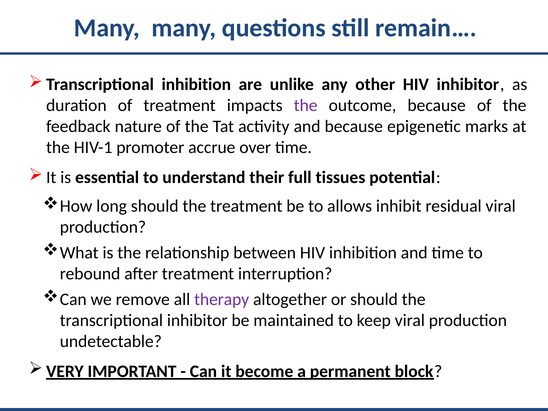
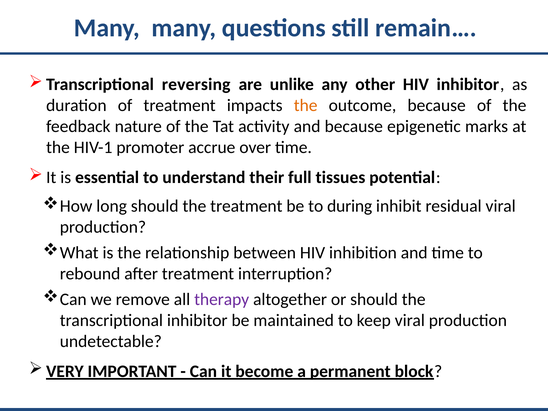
Transcriptional inhibition: inhibition -> reversing
the at (306, 105) colour: purple -> orange
allows: allows -> during
